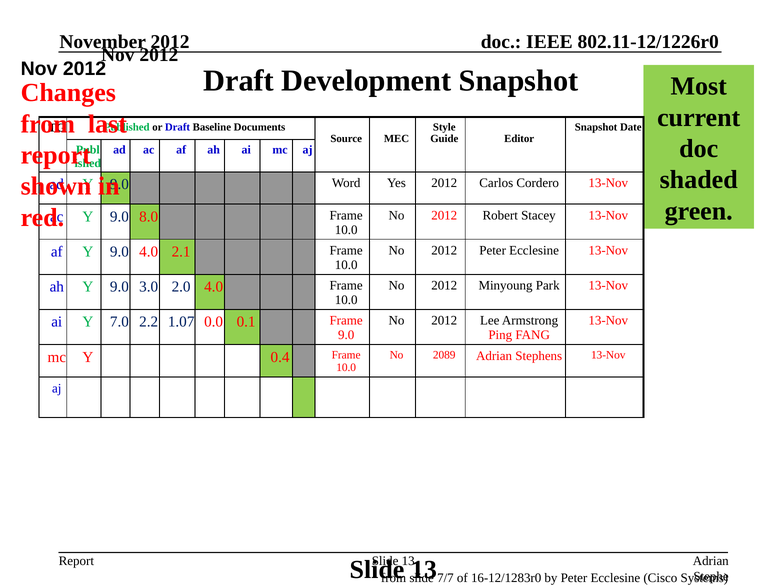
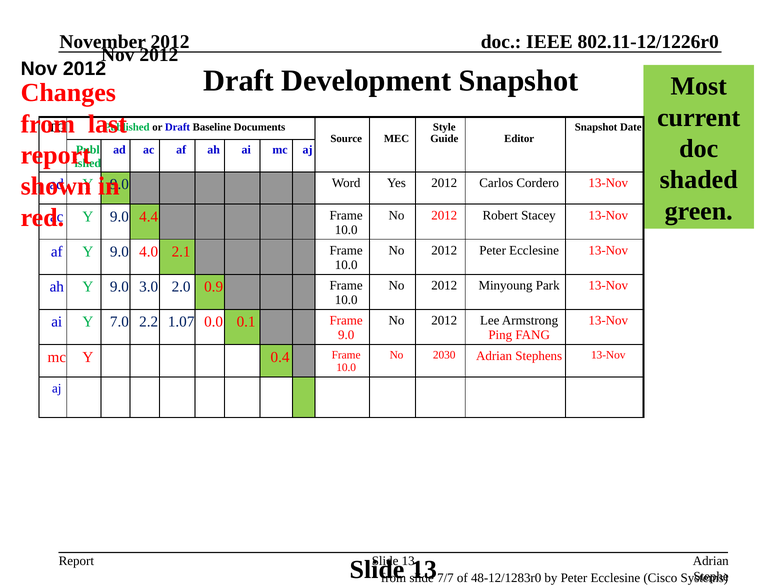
8.0: 8.0 -> 4.4
2.0 4.0: 4.0 -> 0.9
2089: 2089 -> 2030
16-12/1283r0: 16-12/1283r0 -> 48-12/1283r0
